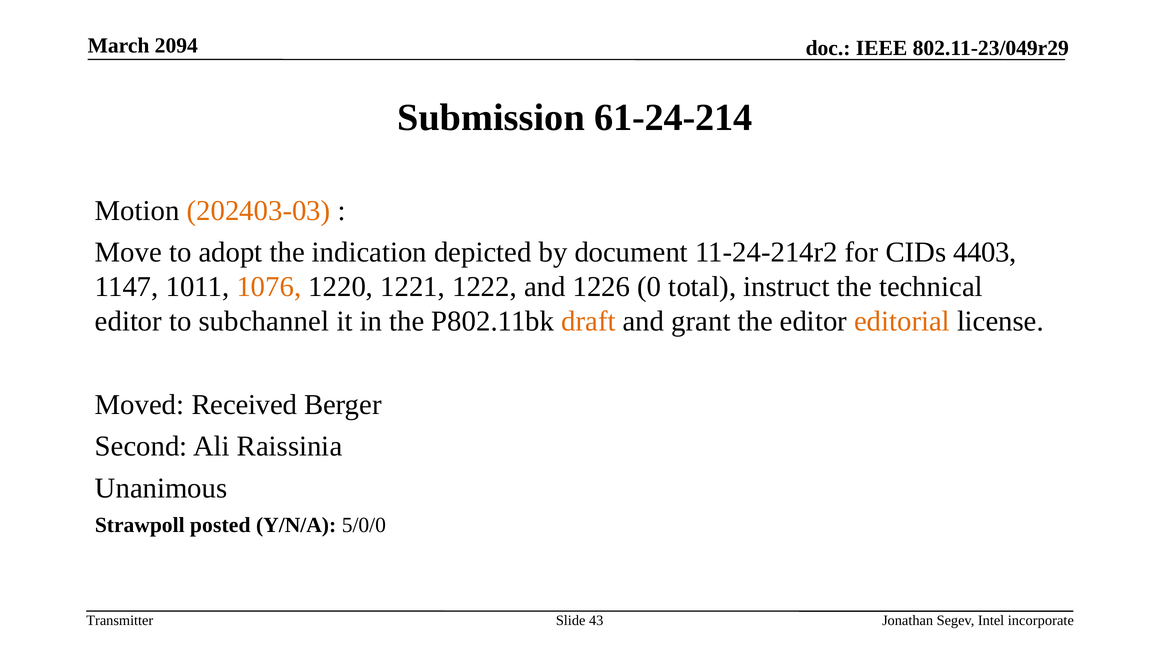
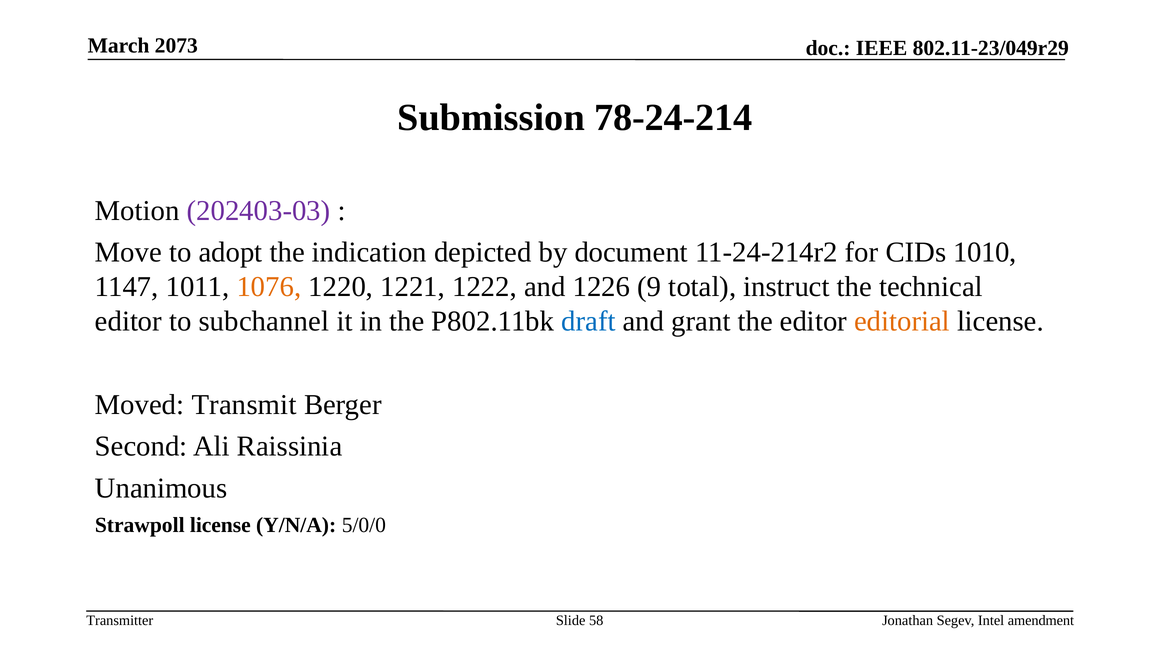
2094: 2094 -> 2073
61-24-214: 61-24-214 -> 78-24-214
202403-03 colour: orange -> purple
4403: 4403 -> 1010
0: 0 -> 9
draft colour: orange -> blue
Received: Received -> Transmit
Strawpoll posted: posted -> license
43: 43 -> 58
incorporate: incorporate -> amendment
